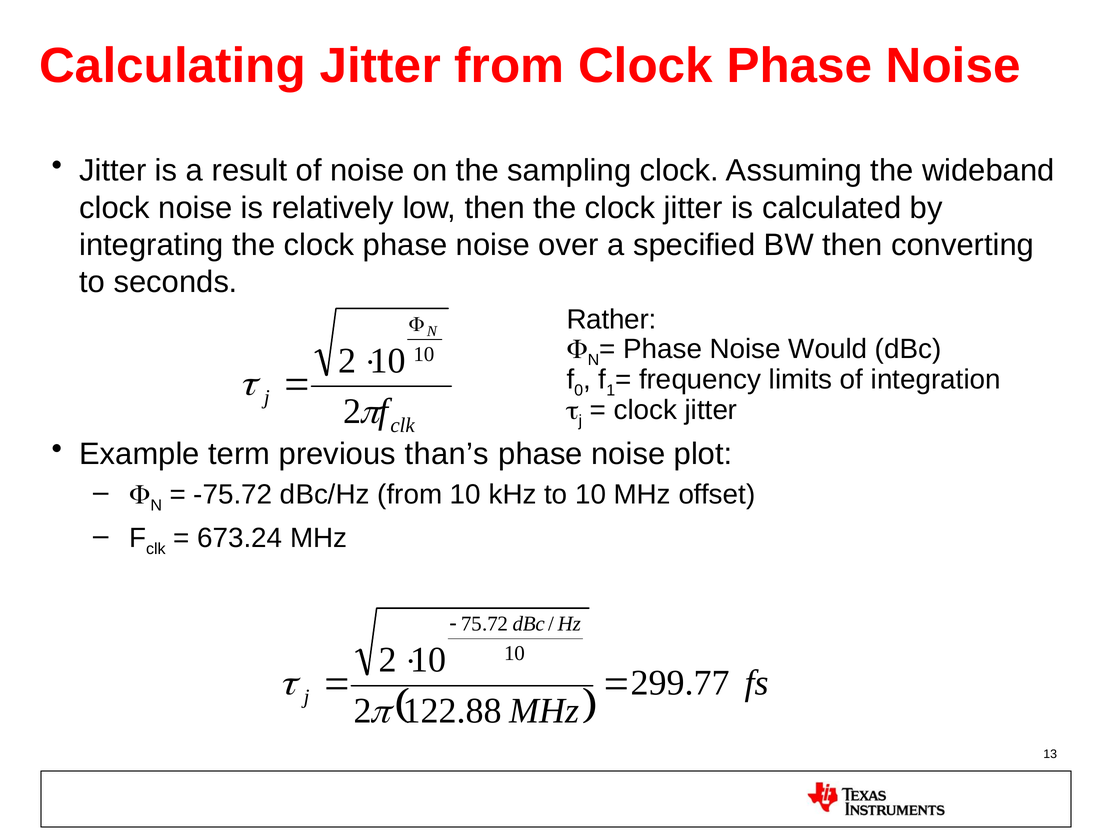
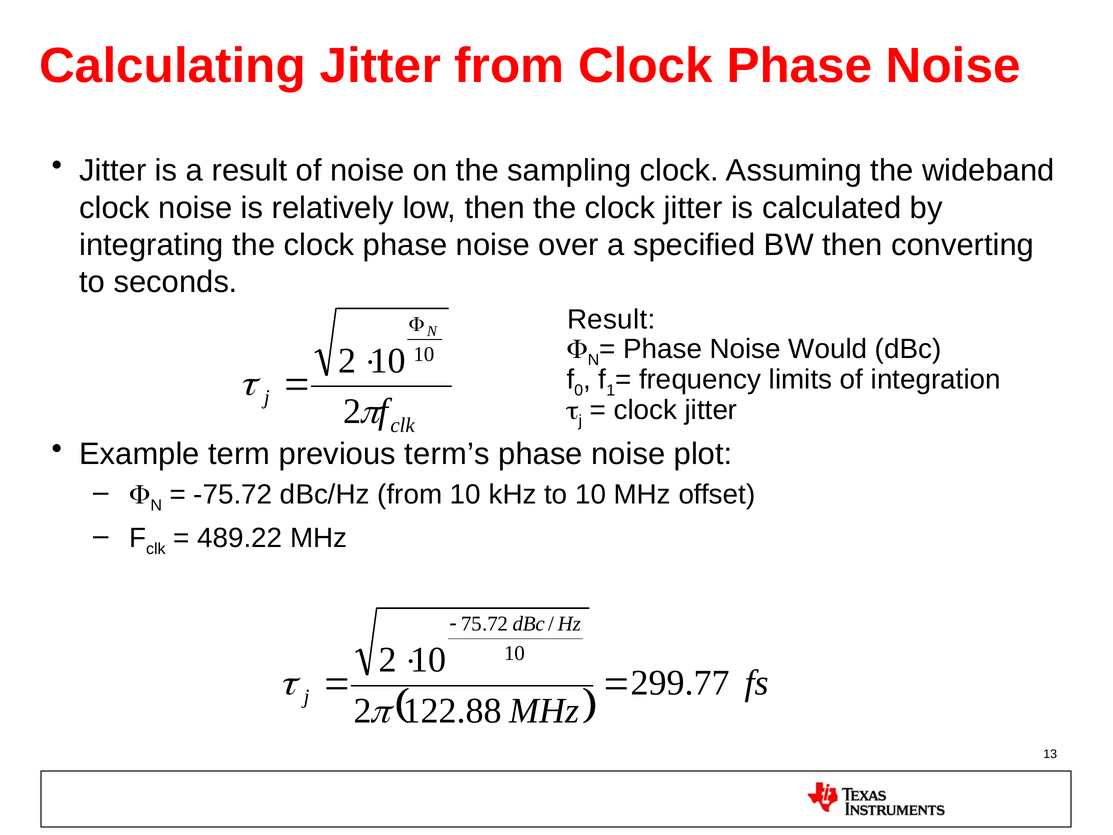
Rather at (611, 319): Rather -> Result
than’s: than’s -> term’s
673.24: 673.24 -> 489.22
